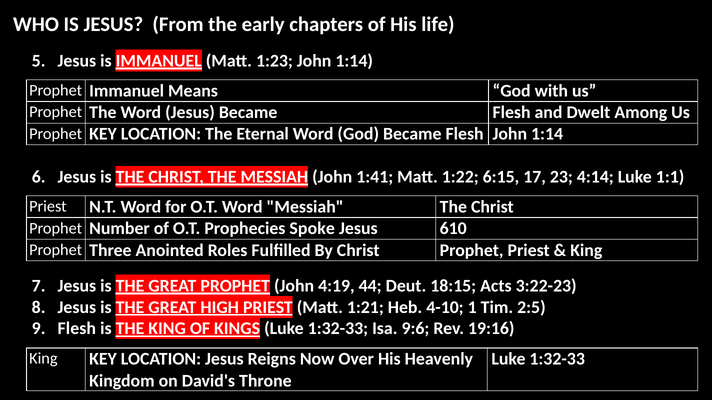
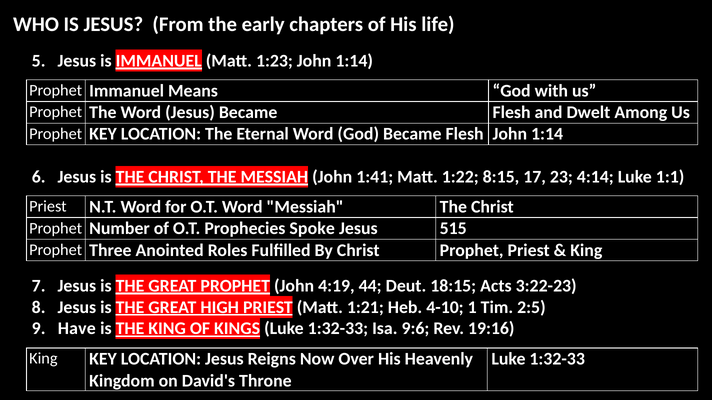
6:15: 6:15 -> 8:15
610: 610 -> 515
9 Flesh: Flesh -> Have
